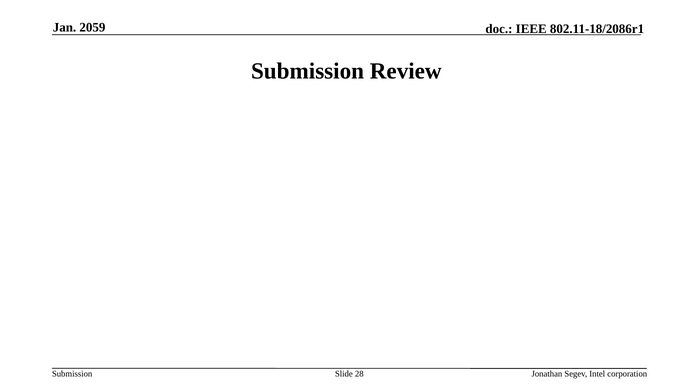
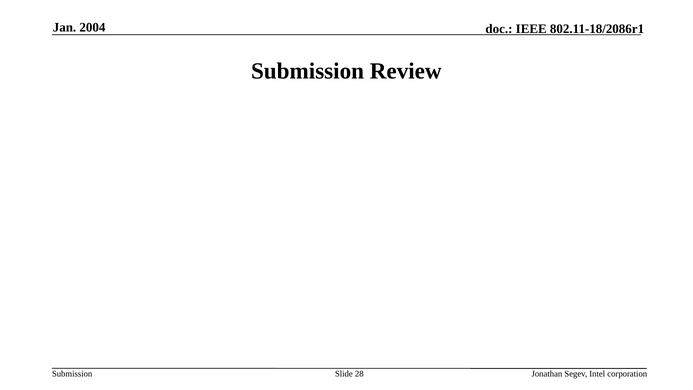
2059: 2059 -> 2004
